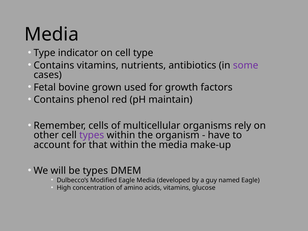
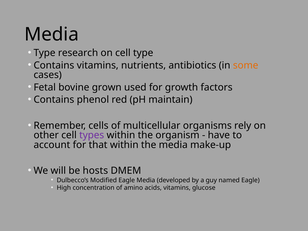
indicator: indicator -> research
some colour: purple -> orange
be types: types -> hosts
